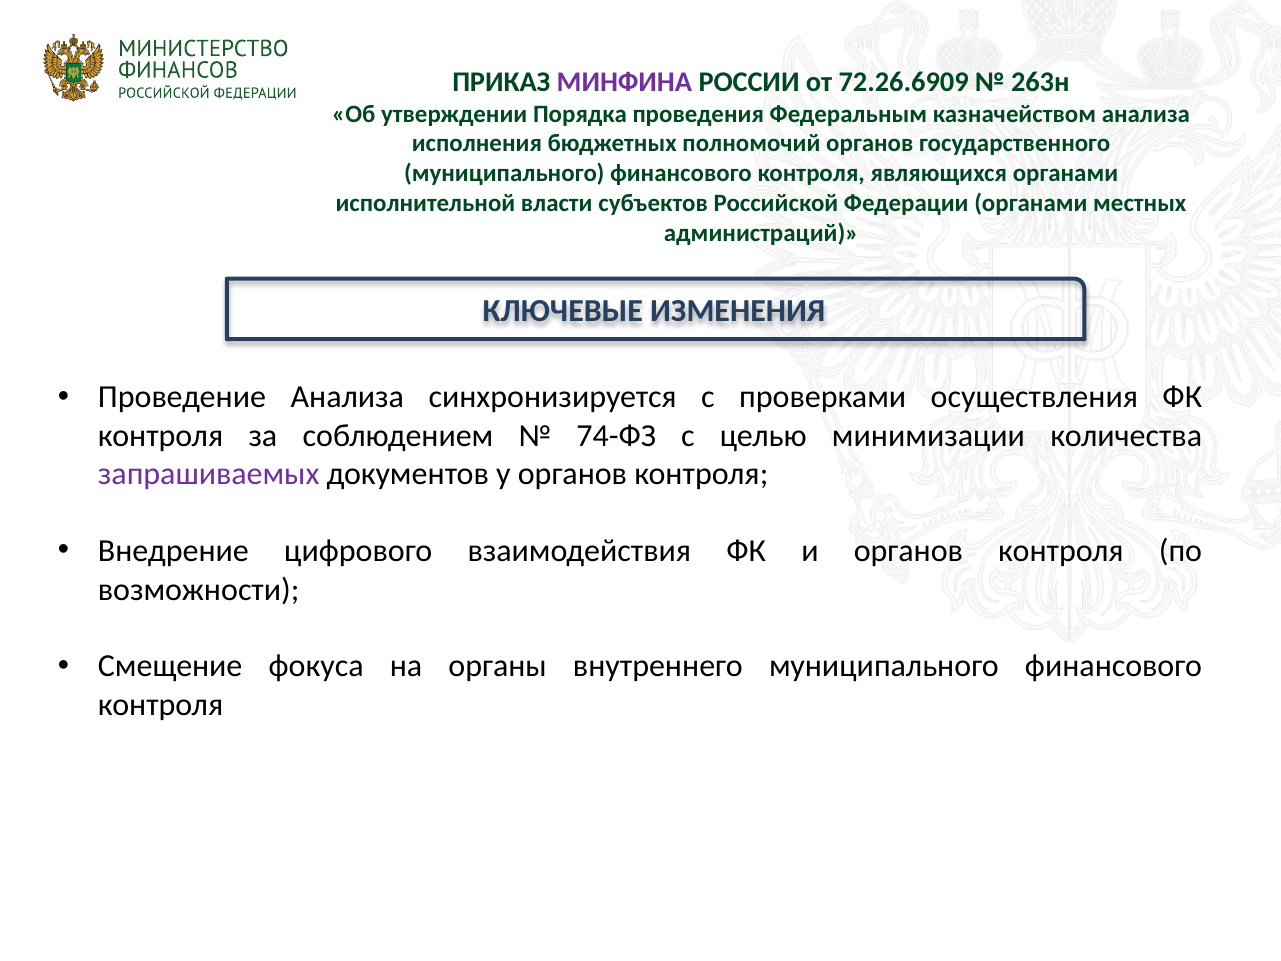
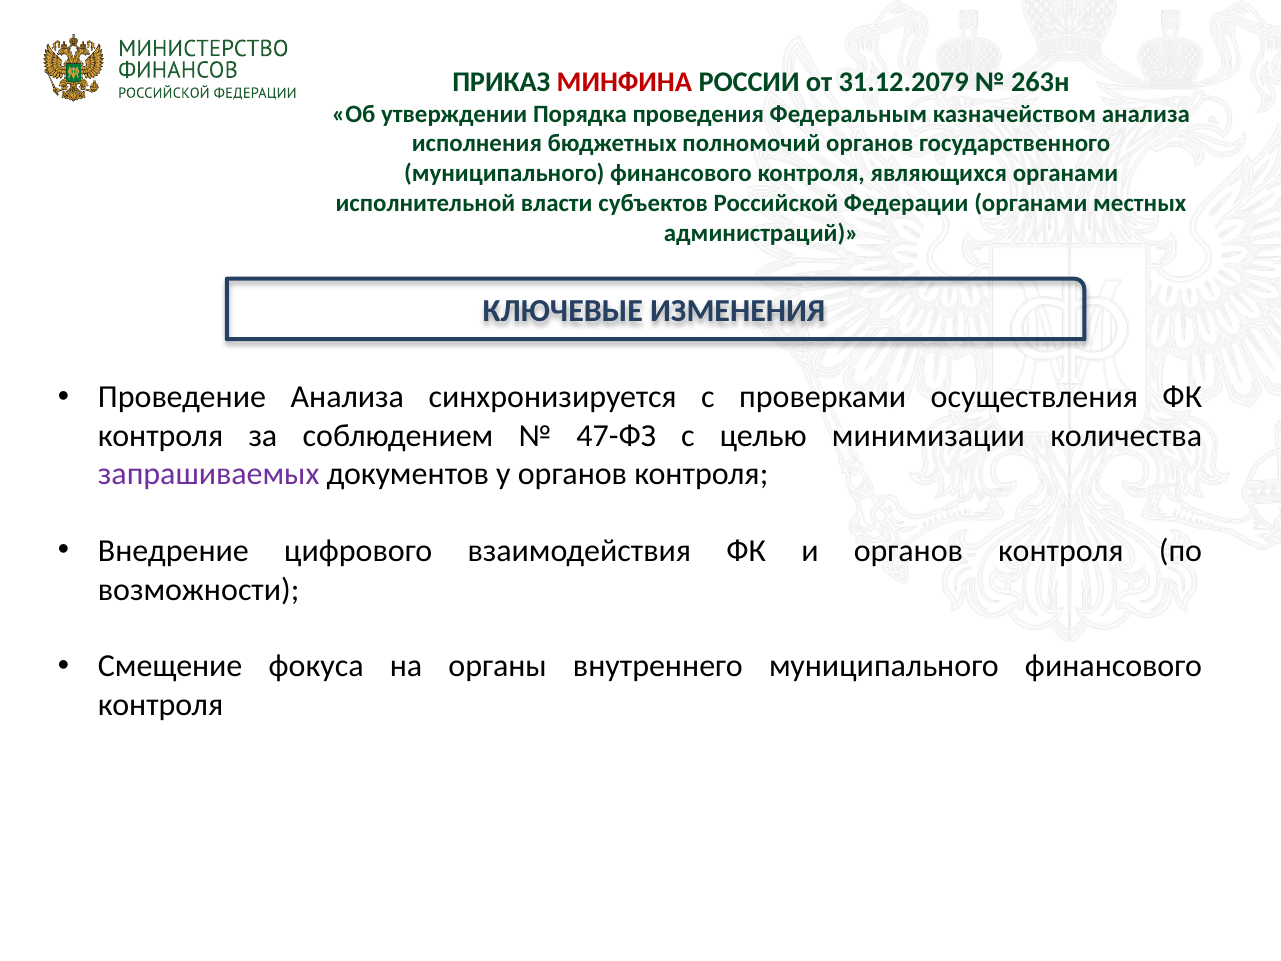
МИНФИНА colour: purple -> red
72.26.6909: 72.26.6909 -> 31.12.2079
74-ФЗ: 74-ФЗ -> 47-ФЗ
